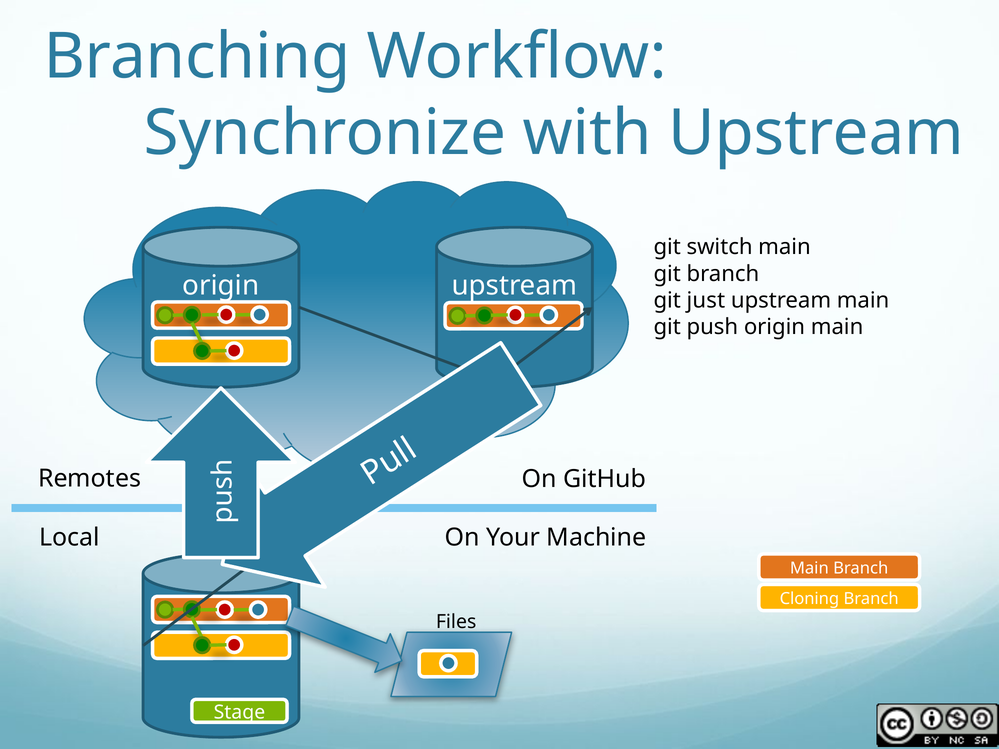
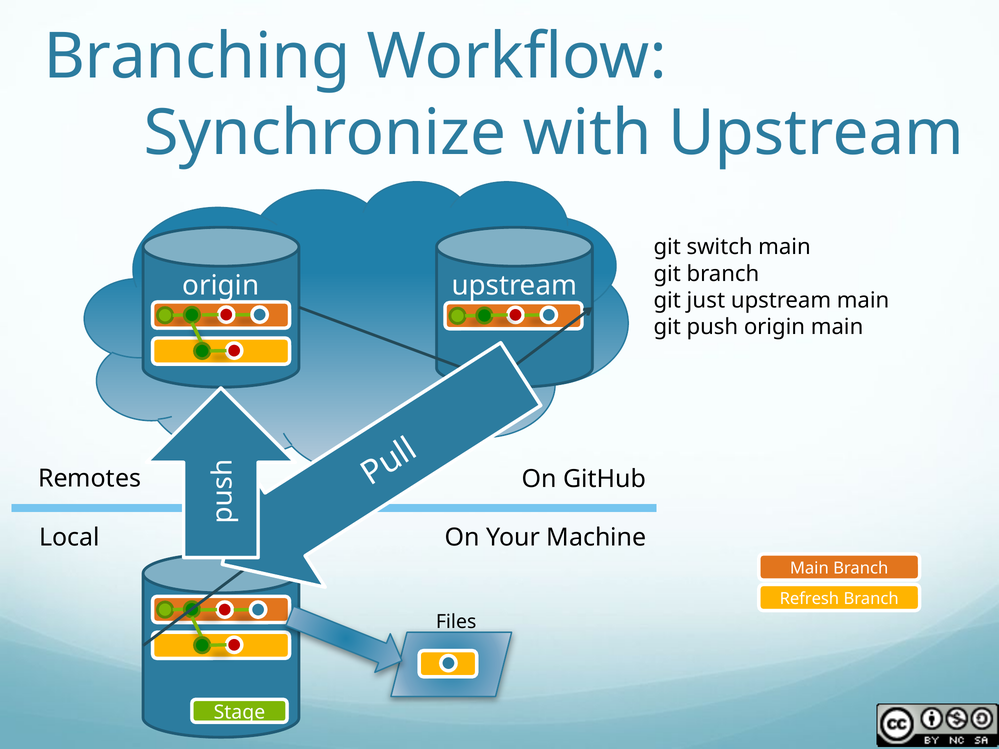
Cloning: Cloning -> Refresh
